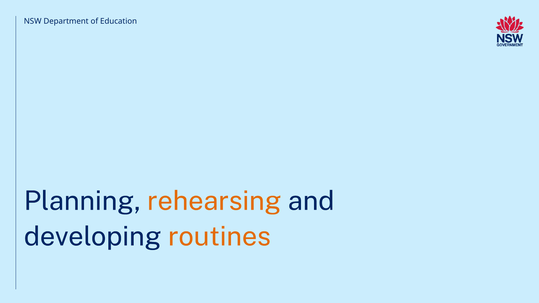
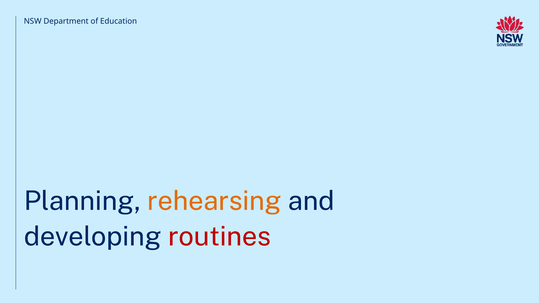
routines colour: orange -> red
